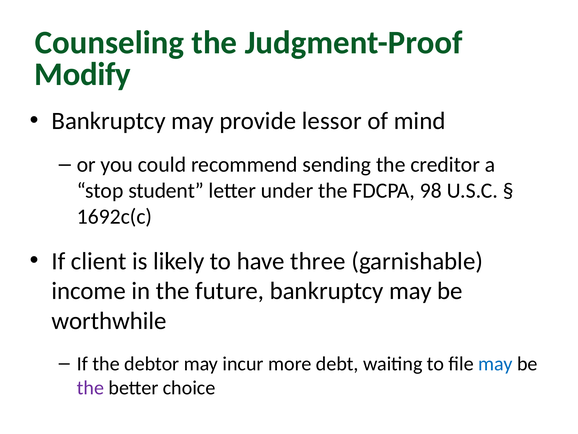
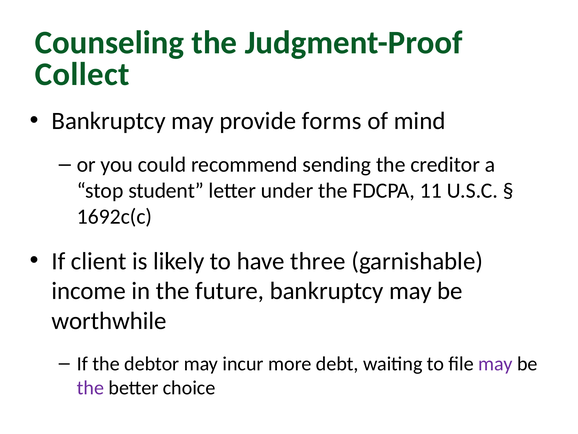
Modify: Modify -> Collect
lessor: lessor -> forms
98: 98 -> 11
may at (495, 363) colour: blue -> purple
